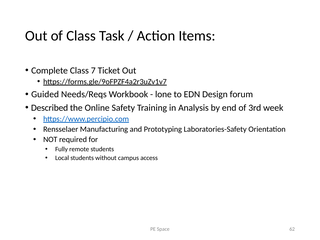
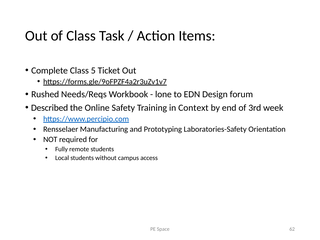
7: 7 -> 5
Guided: Guided -> Rushed
Analysis: Analysis -> Context
